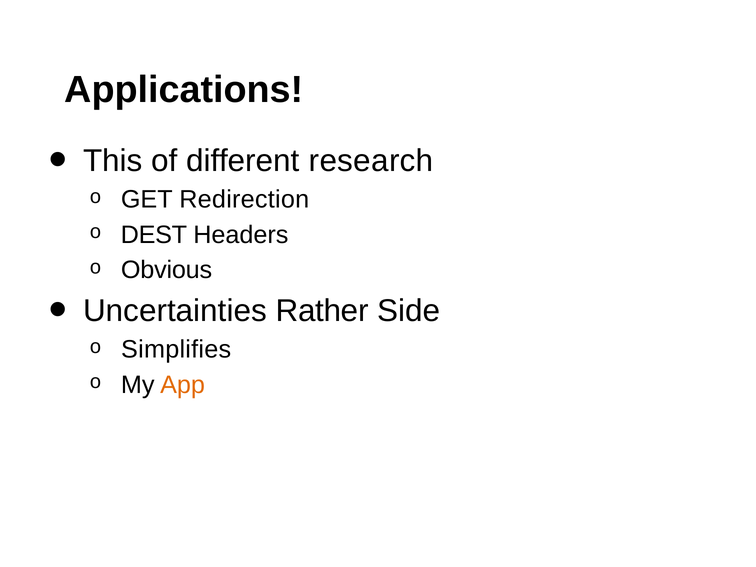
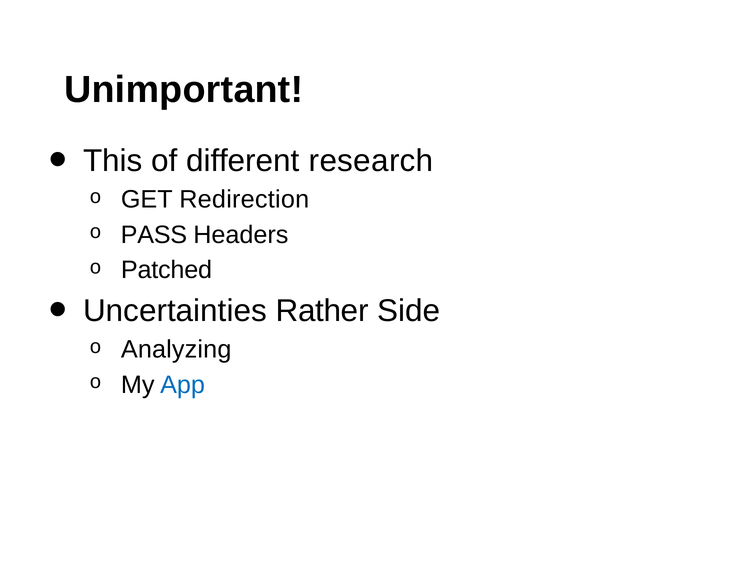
Applications: Applications -> Unimportant
DEST: DEST -> PASS
Obvious: Obvious -> Patched
Simplifies: Simplifies -> Analyzing
App colour: orange -> blue
